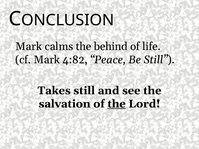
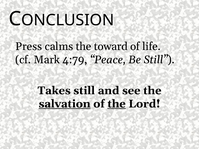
Mark at (29, 47): Mark -> Press
behind: behind -> toward
4:82: 4:82 -> 4:79
salvation underline: none -> present
